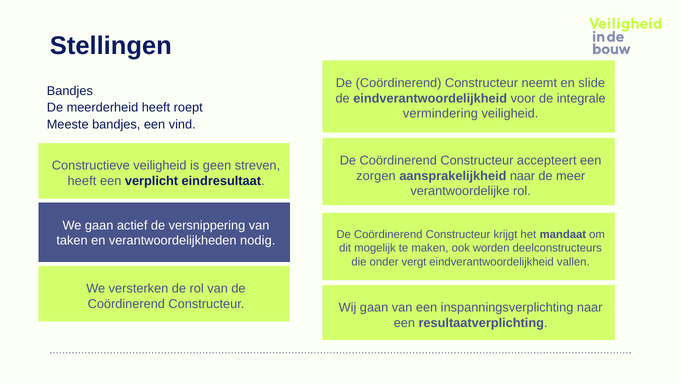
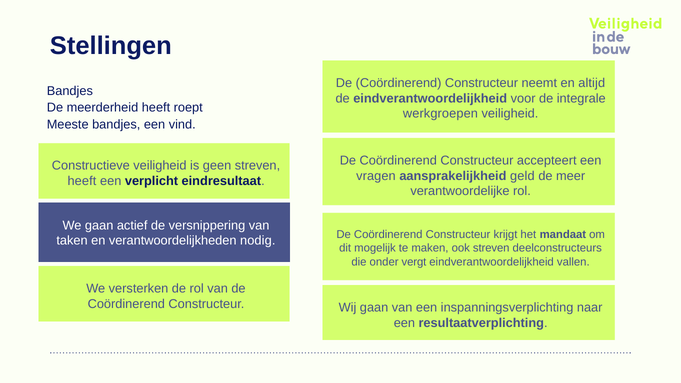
slide: slide -> altijd
vermindering: vermindering -> werkgroepen
zorgen: zorgen -> vragen
aansprakelijkheid naar: naar -> geld
ook worden: worden -> streven
